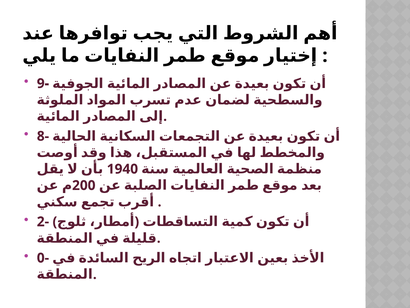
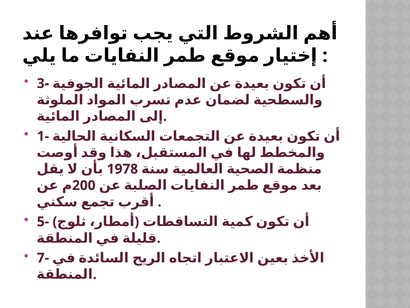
9-: 9- -> 3-
8-: 8- -> 1-
1940: 1940 -> 1978
2-: 2- -> 5-
0-: 0- -> 7-
